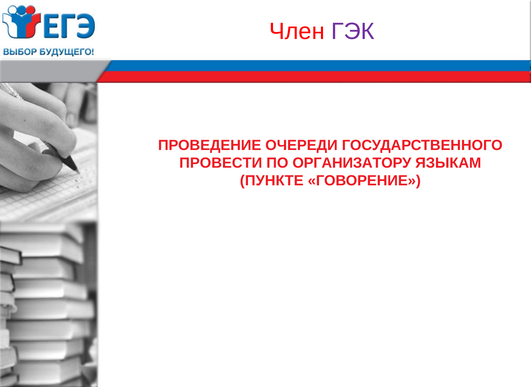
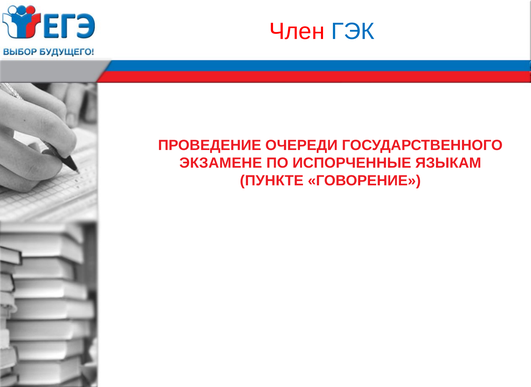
ГЭК colour: purple -> blue
ПРОВЕСТИ: ПРОВЕСТИ -> ЭКЗАМЕНЕ
ОРГАНИЗАТОРУ: ОРГАНИЗАТОРУ -> ИСПОРЧЕННЫЕ
